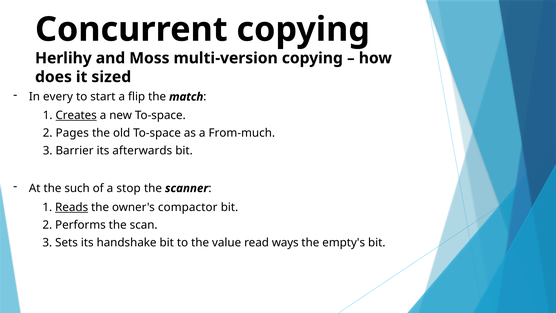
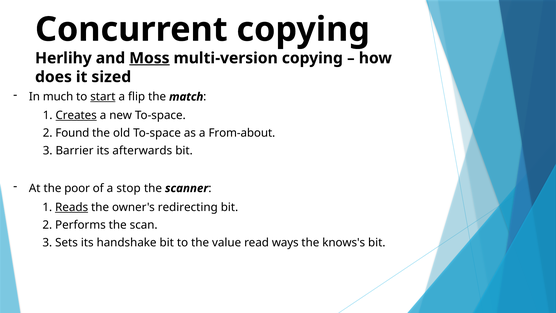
Moss underline: none -> present
every: every -> much
start underline: none -> present
Pages: Pages -> Found
From-much: From-much -> From-about
such: such -> poor
compactor: compactor -> redirecting
empty's: empty's -> knows's
